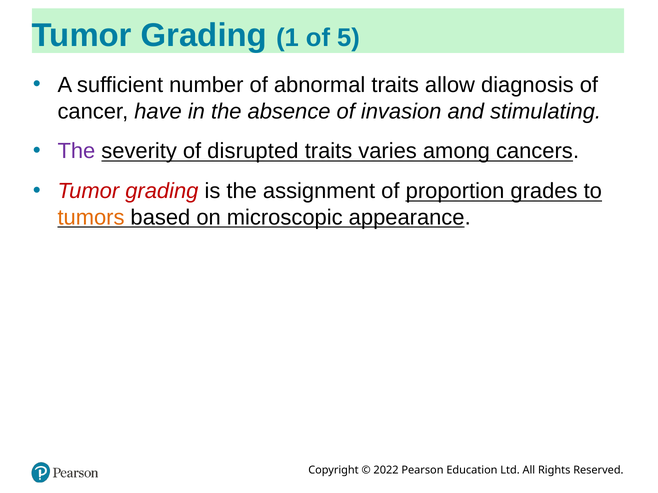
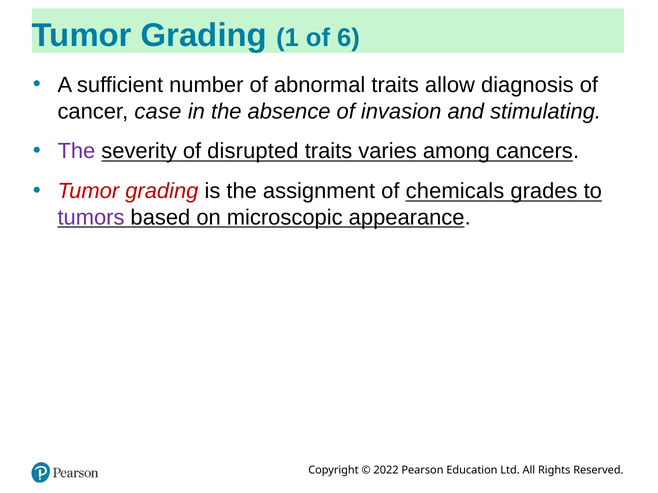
5: 5 -> 6
have: have -> case
proportion: proportion -> chemicals
tumors colour: orange -> purple
